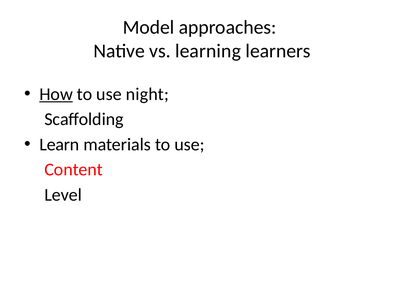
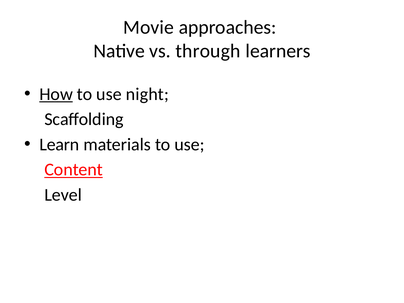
Model: Model -> Movie
learning: learning -> through
Content underline: none -> present
